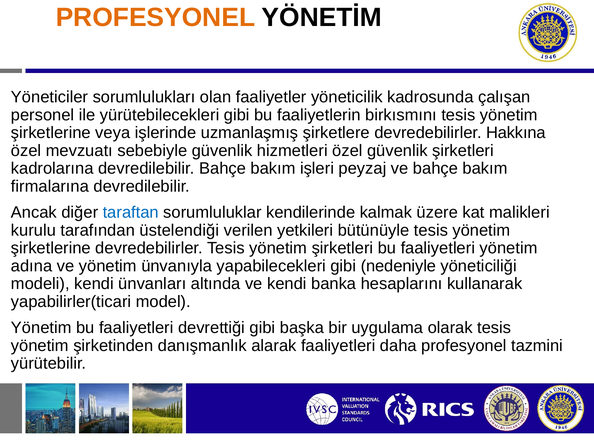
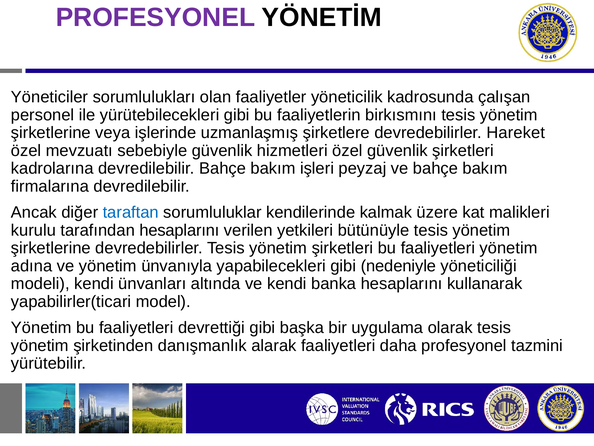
PROFESYONEL at (155, 17) colour: orange -> purple
Hakkına: Hakkına -> Hareket
tarafından üstelendiği: üstelendiği -> hesaplarını
